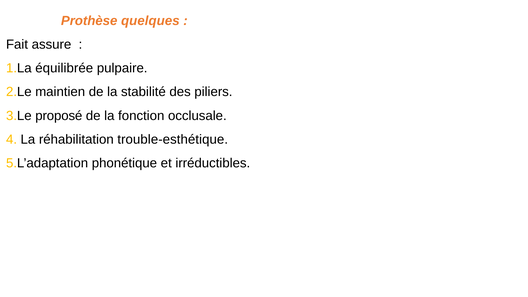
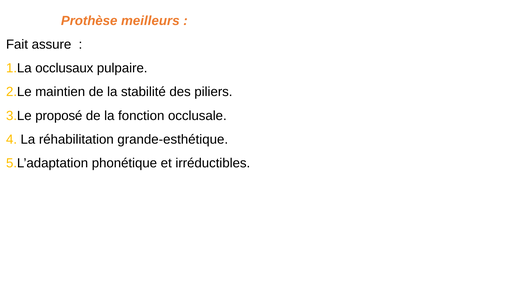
quelques: quelques -> meilleurs
équilibrée: équilibrée -> occlusaux
trouble-esthétique: trouble-esthétique -> grande-esthétique
